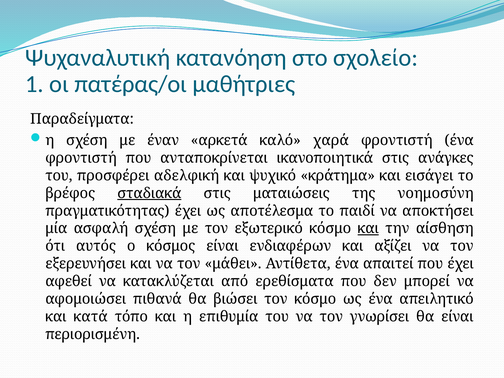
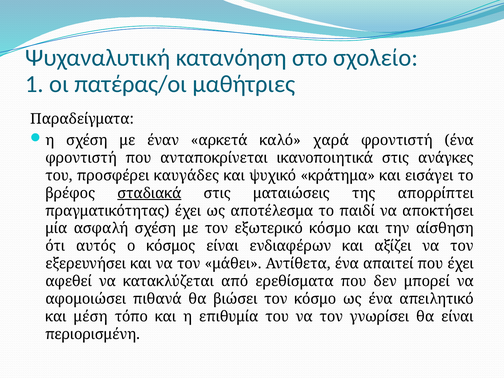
αδελφική: αδελφική -> καυγάδες
νοημοσύνη: νοημοσύνη -> απορρίπτει
και at (368, 228) underline: present -> none
κατά: κατά -> μέση
